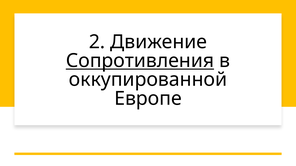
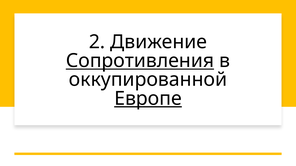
Европе underline: none -> present
